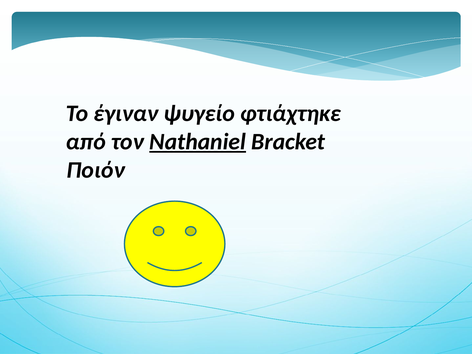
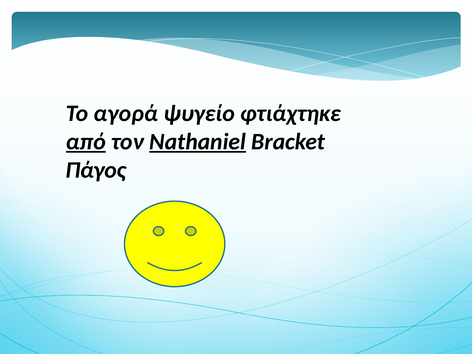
έγιναν: έγιναν -> αγορά
από underline: none -> present
Ποιόν: Ποιόν -> Πάγος
